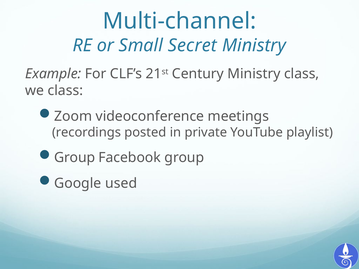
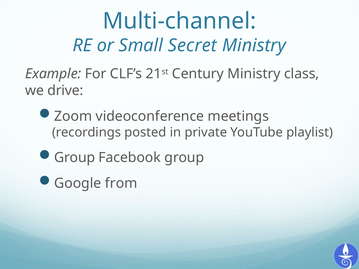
we class: class -> drive
used: used -> from
